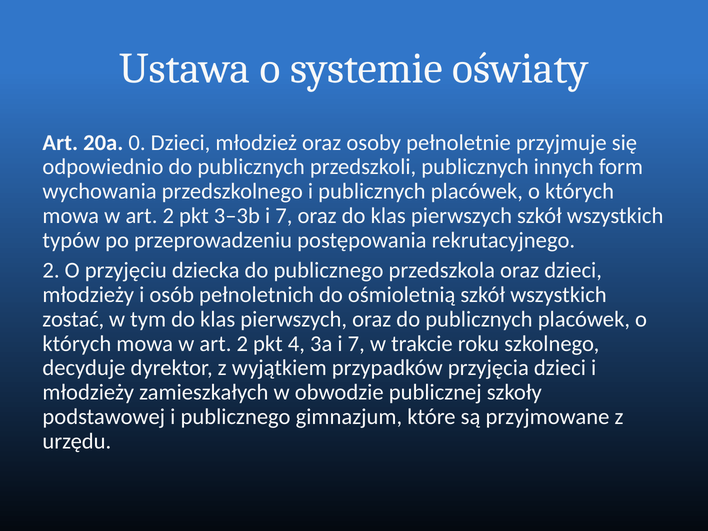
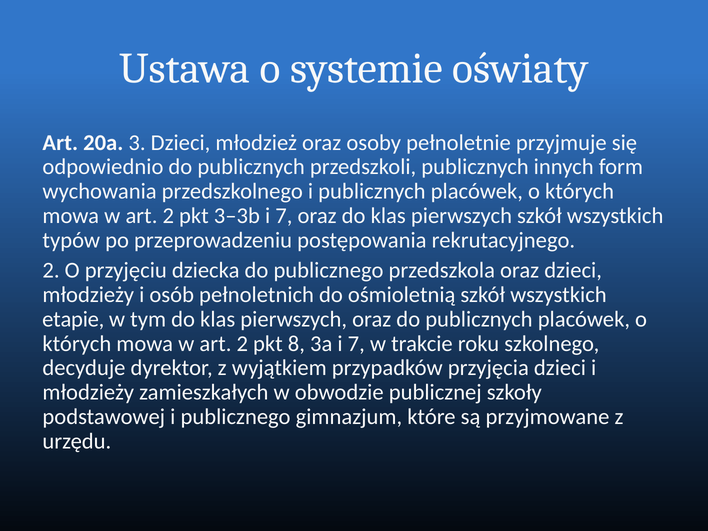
0: 0 -> 3
zostać: zostać -> etapie
4: 4 -> 8
